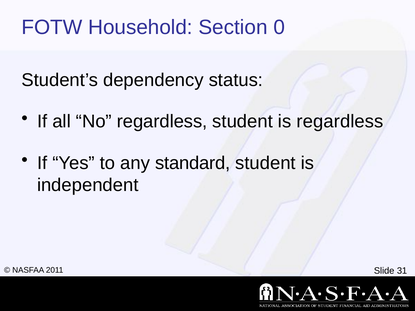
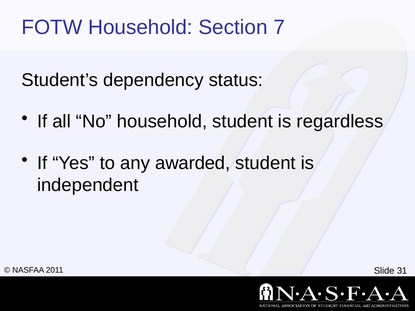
0: 0 -> 7
No regardless: regardless -> household
standard: standard -> awarded
